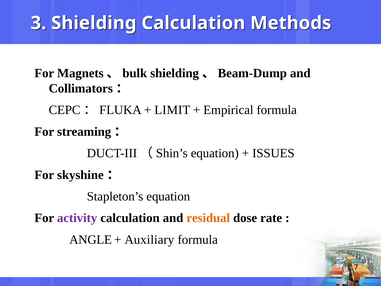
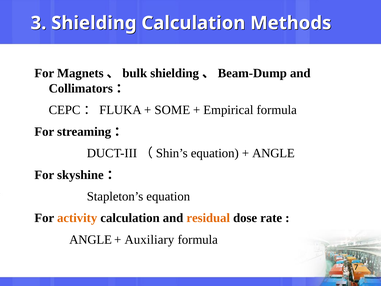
LIMIT: LIMIT -> SOME
ISSUES at (273, 153): ISSUES -> ANGLE
activity colour: purple -> orange
